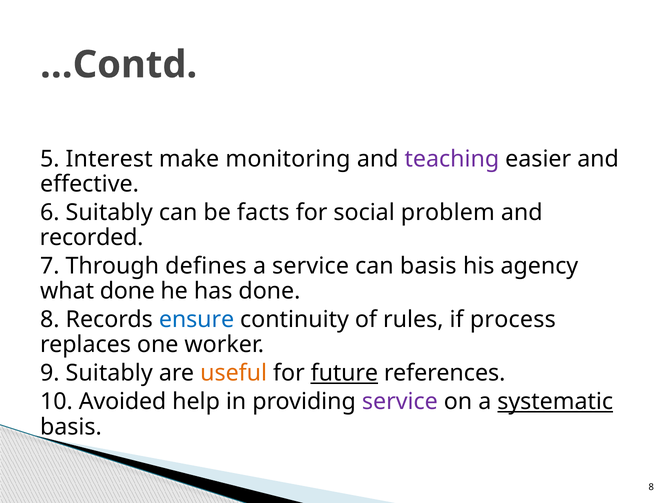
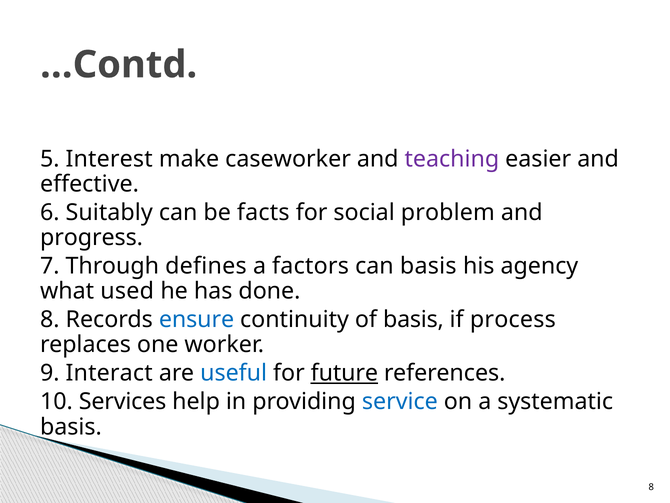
monitoring: monitoring -> caseworker
recorded: recorded -> progress
a service: service -> factors
what done: done -> used
of rules: rules -> basis
9 Suitably: Suitably -> Interact
useful colour: orange -> blue
Avoided: Avoided -> Services
service at (400, 401) colour: purple -> blue
systematic underline: present -> none
